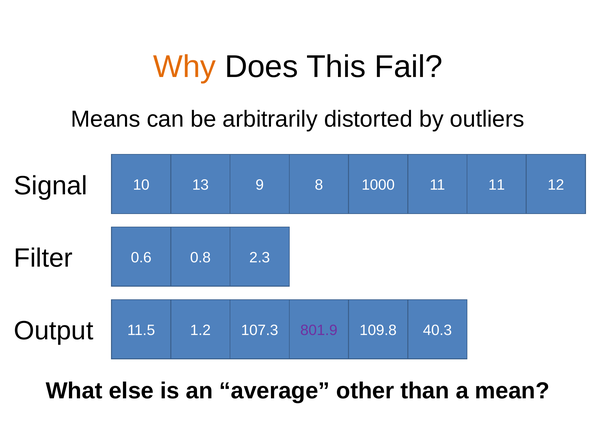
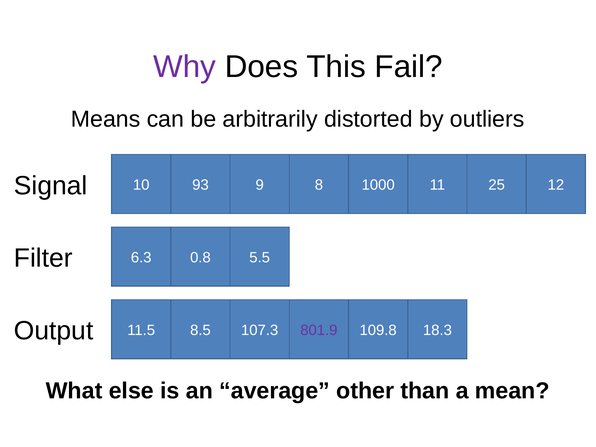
Why colour: orange -> purple
13: 13 -> 93
11 11: 11 -> 25
0.6: 0.6 -> 6.3
2.3: 2.3 -> 5.5
1.2: 1.2 -> 8.5
40.3: 40.3 -> 18.3
